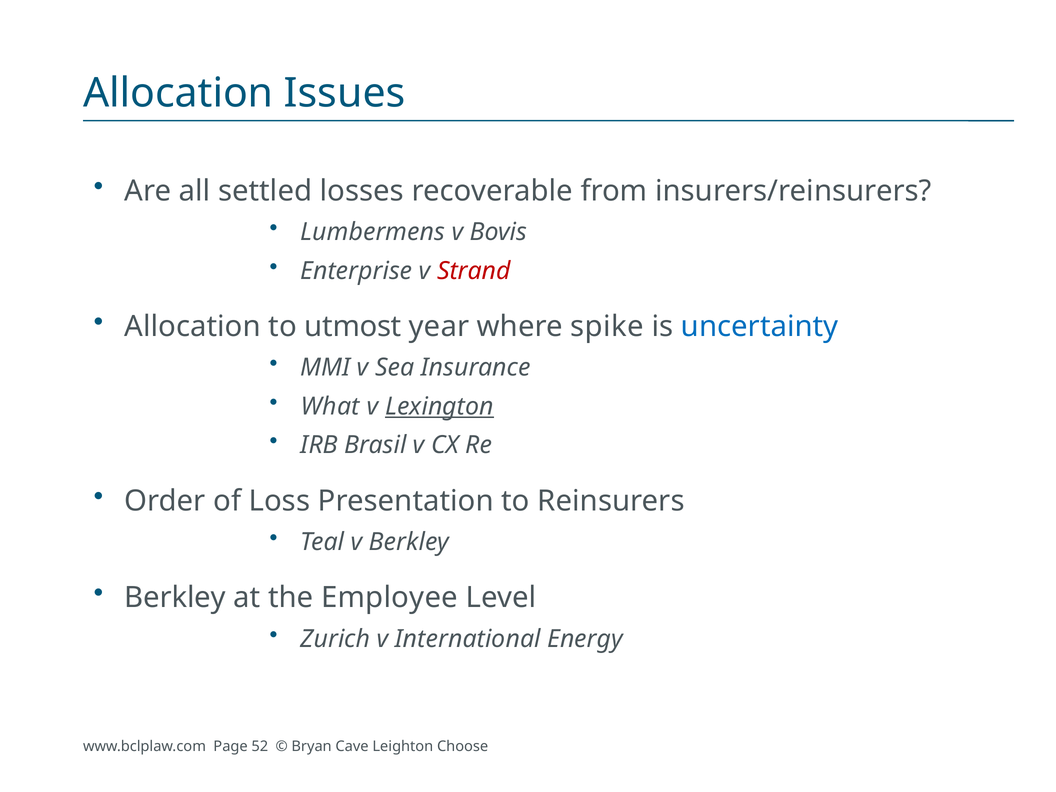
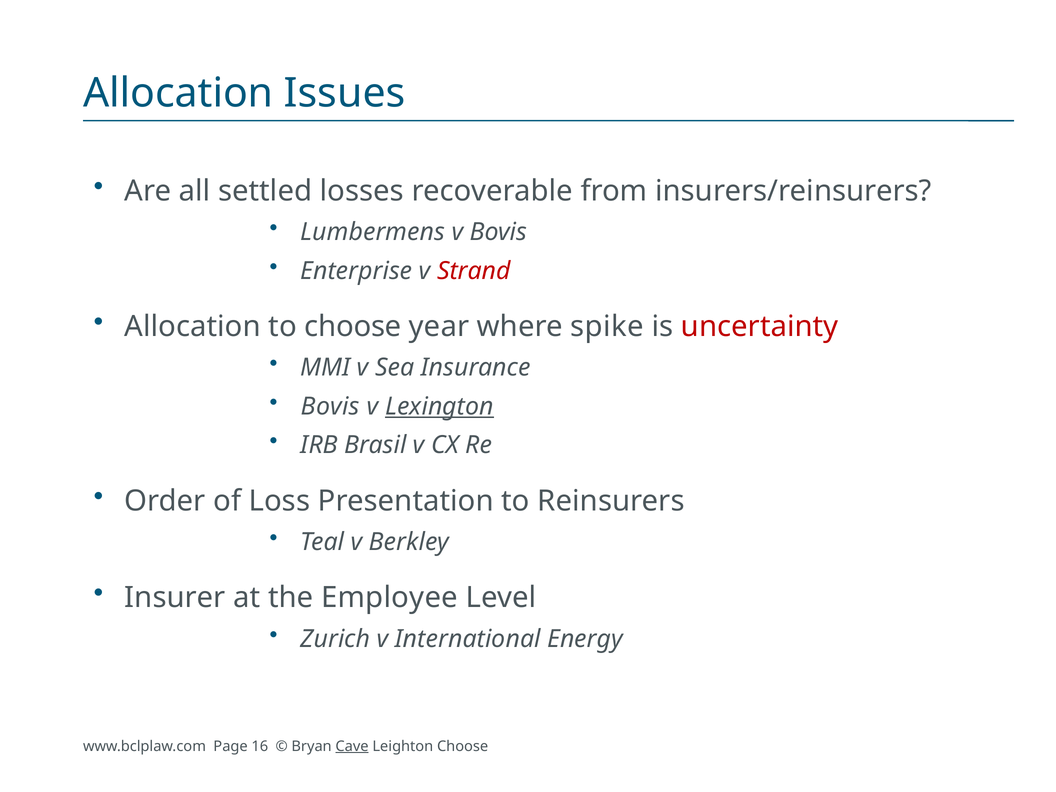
to utmost: utmost -> choose
uncertainty colour: blue -> red
What at (330, 406): What -> Bovis
Berkley at (175, 598): Berkley -> Insurer
52: 52 -> 16
Cave underline: none -> present
